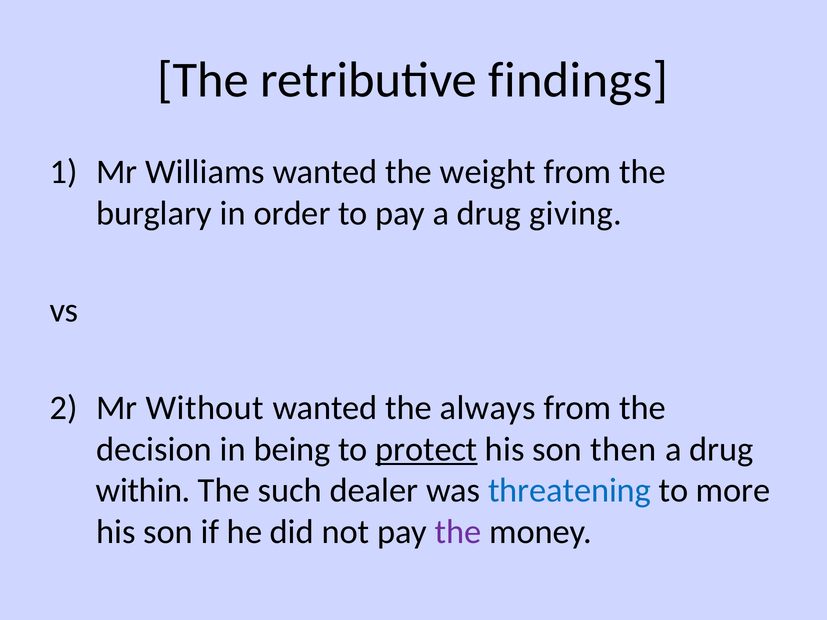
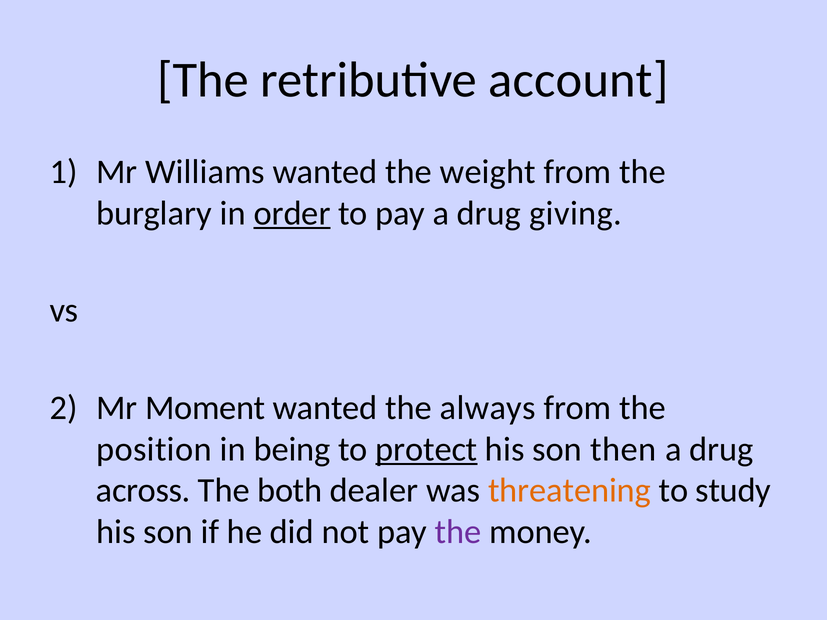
findings: findings -> account
order underline: none -> present
Without: Without -> Moment
decision: decision -> position
within: within -> across
such: such -> both
threatening colour: blue -> orange
more: more -> study
